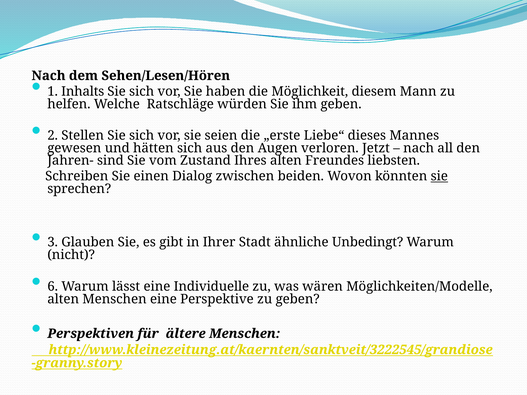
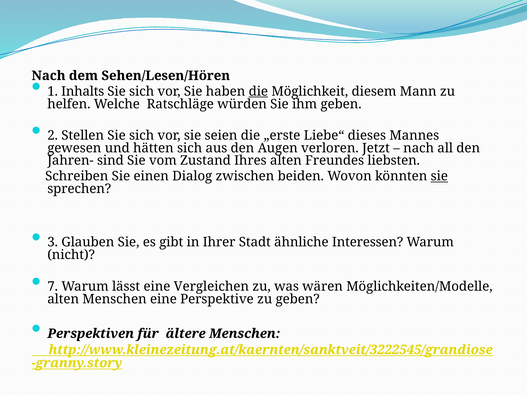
die at (258, 91) underline: none -> present
Unbedingt: Unbedingt -> Interessen
6: 6 -> 7
Individuelle: Individuelle -> Vergleichen
